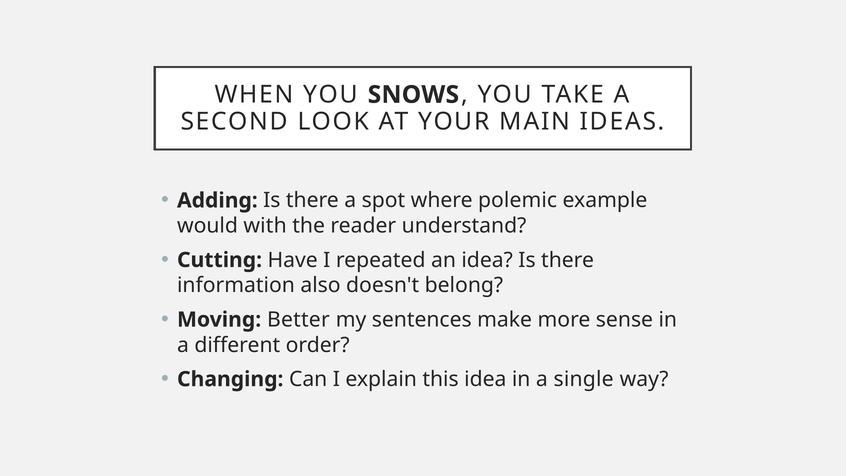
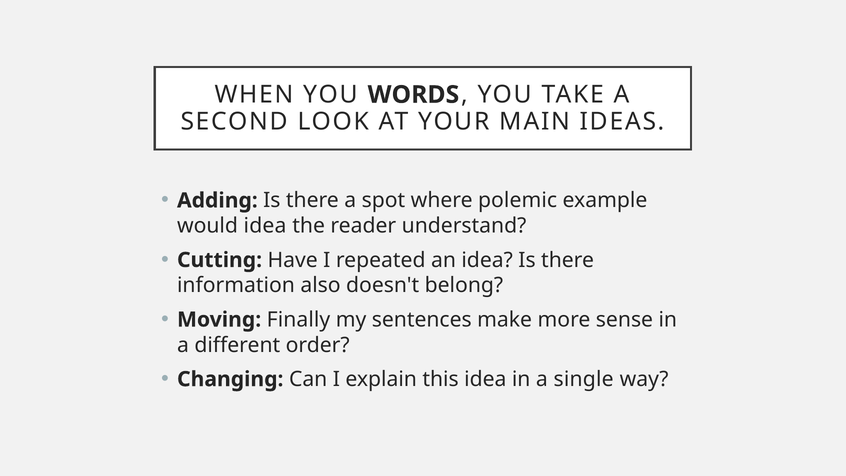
SNOWS: SNOWS -> WORDS
would with: with -> idea
Better: Better -> Finally
